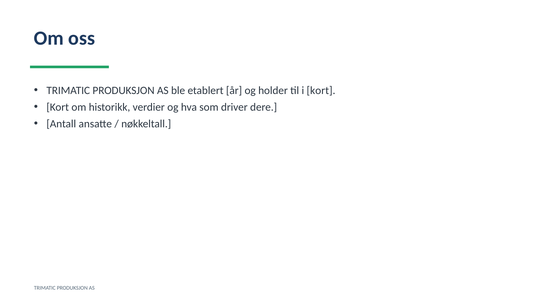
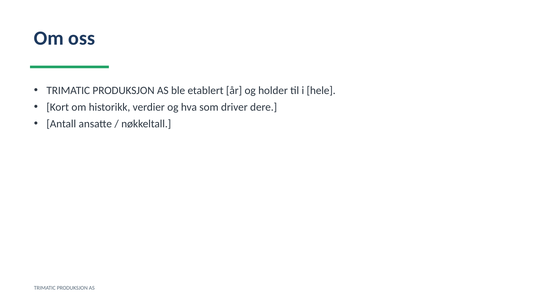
i kort: kort -> hele
